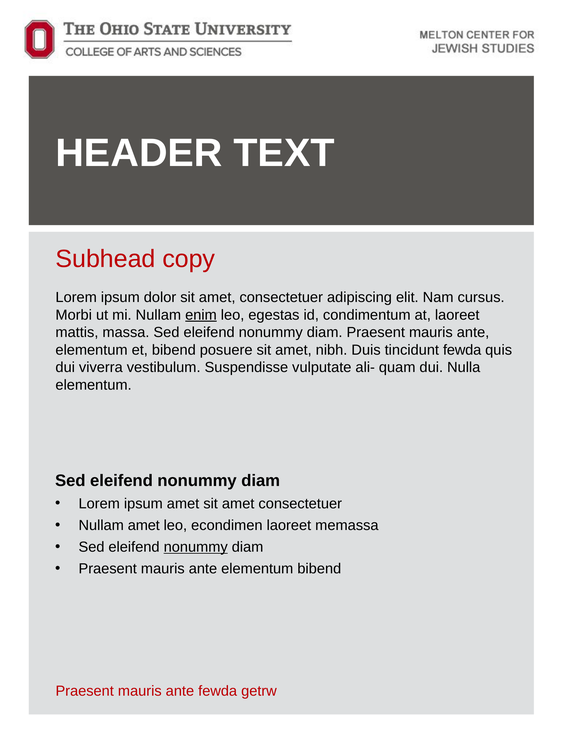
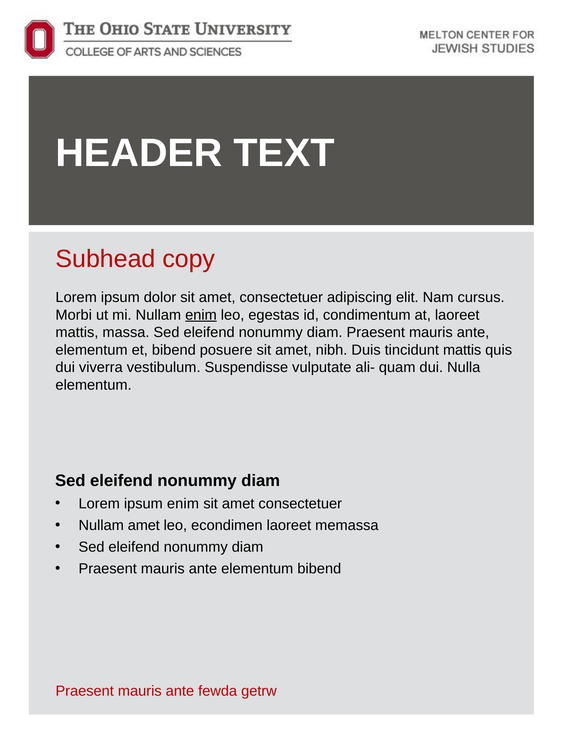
tincidunt fewda: fewda -> mattis
ipsum amet: amet -> enim
nonummy at (196, 547) underline: present -> none
